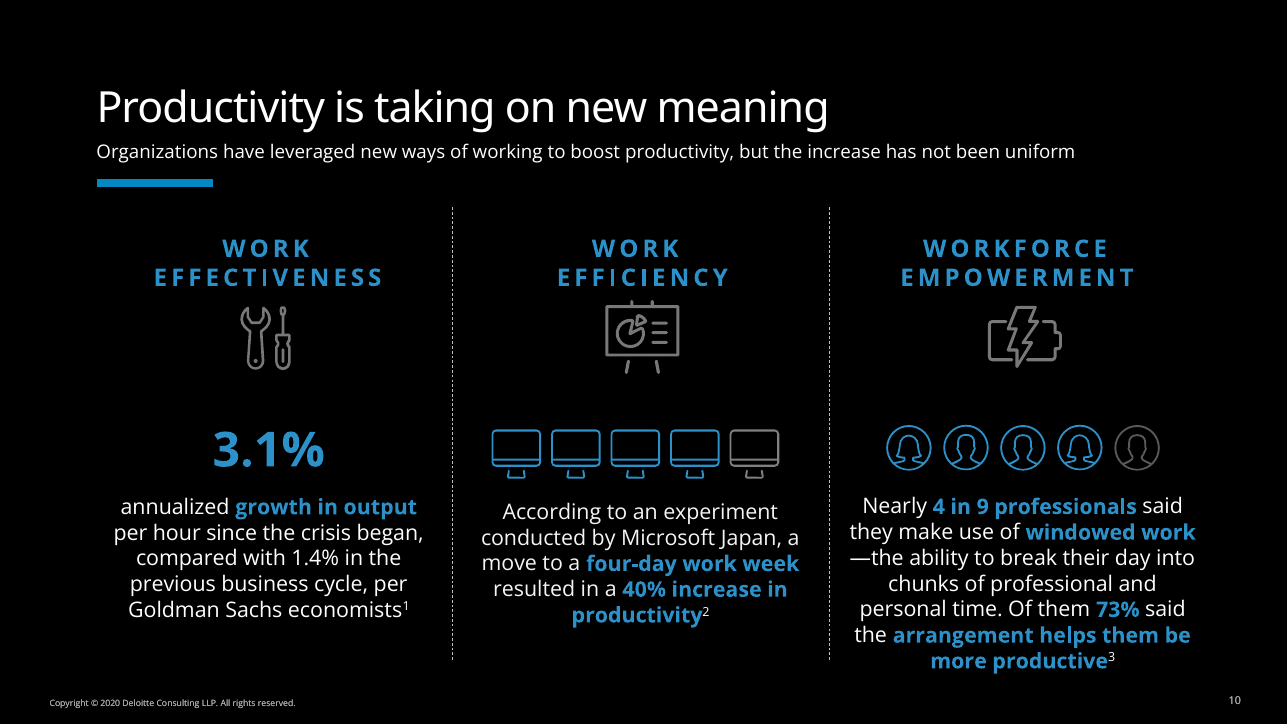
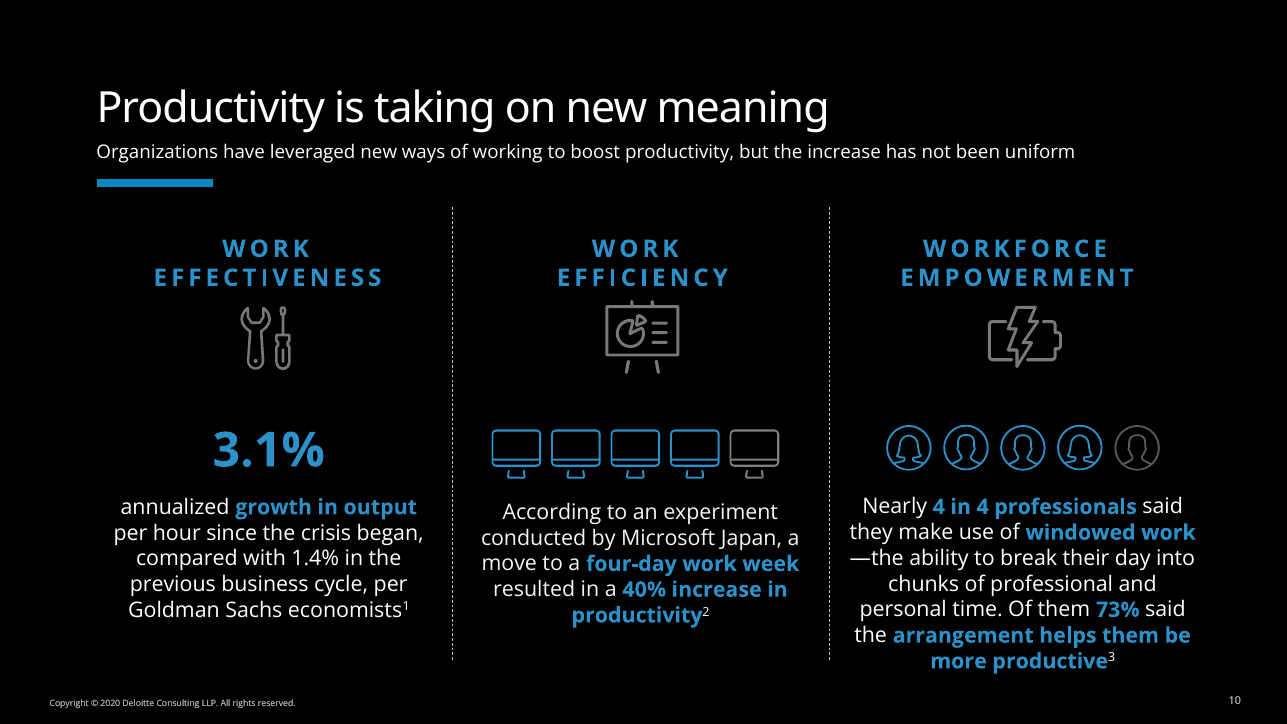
in 9: 9 -> 4
